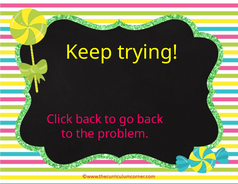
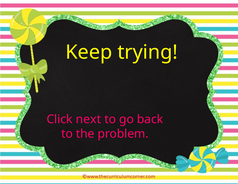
Click back: back -> next
